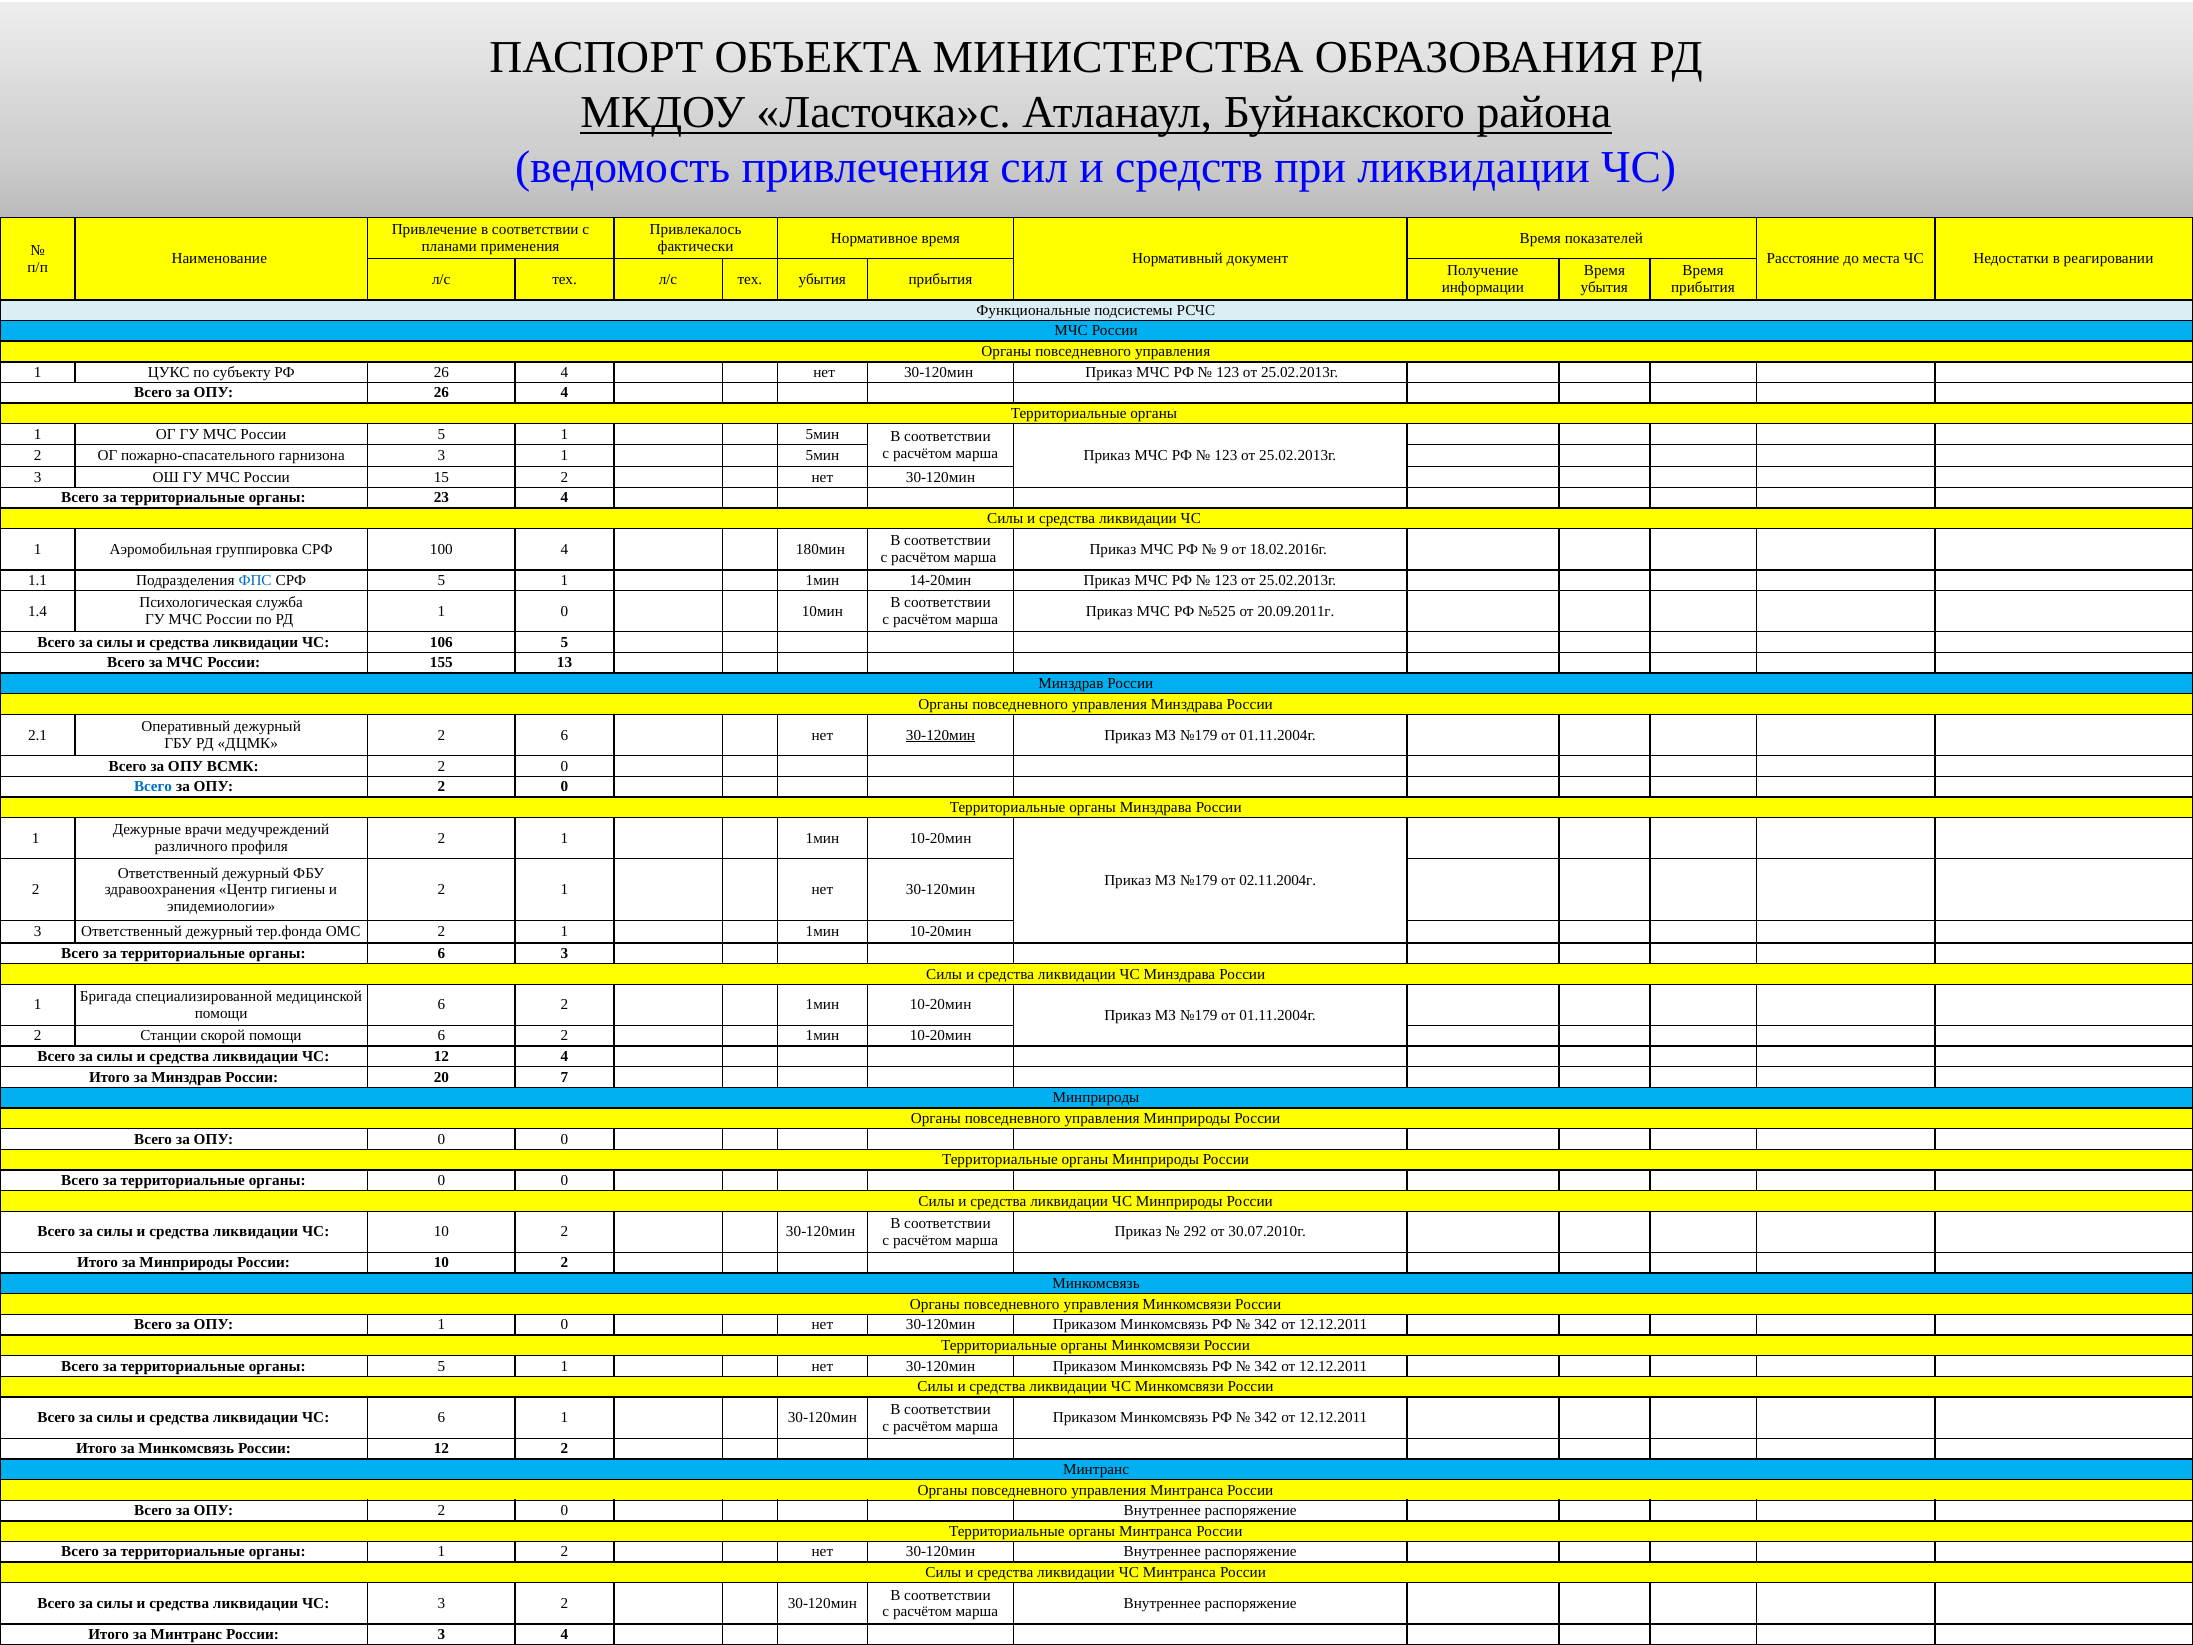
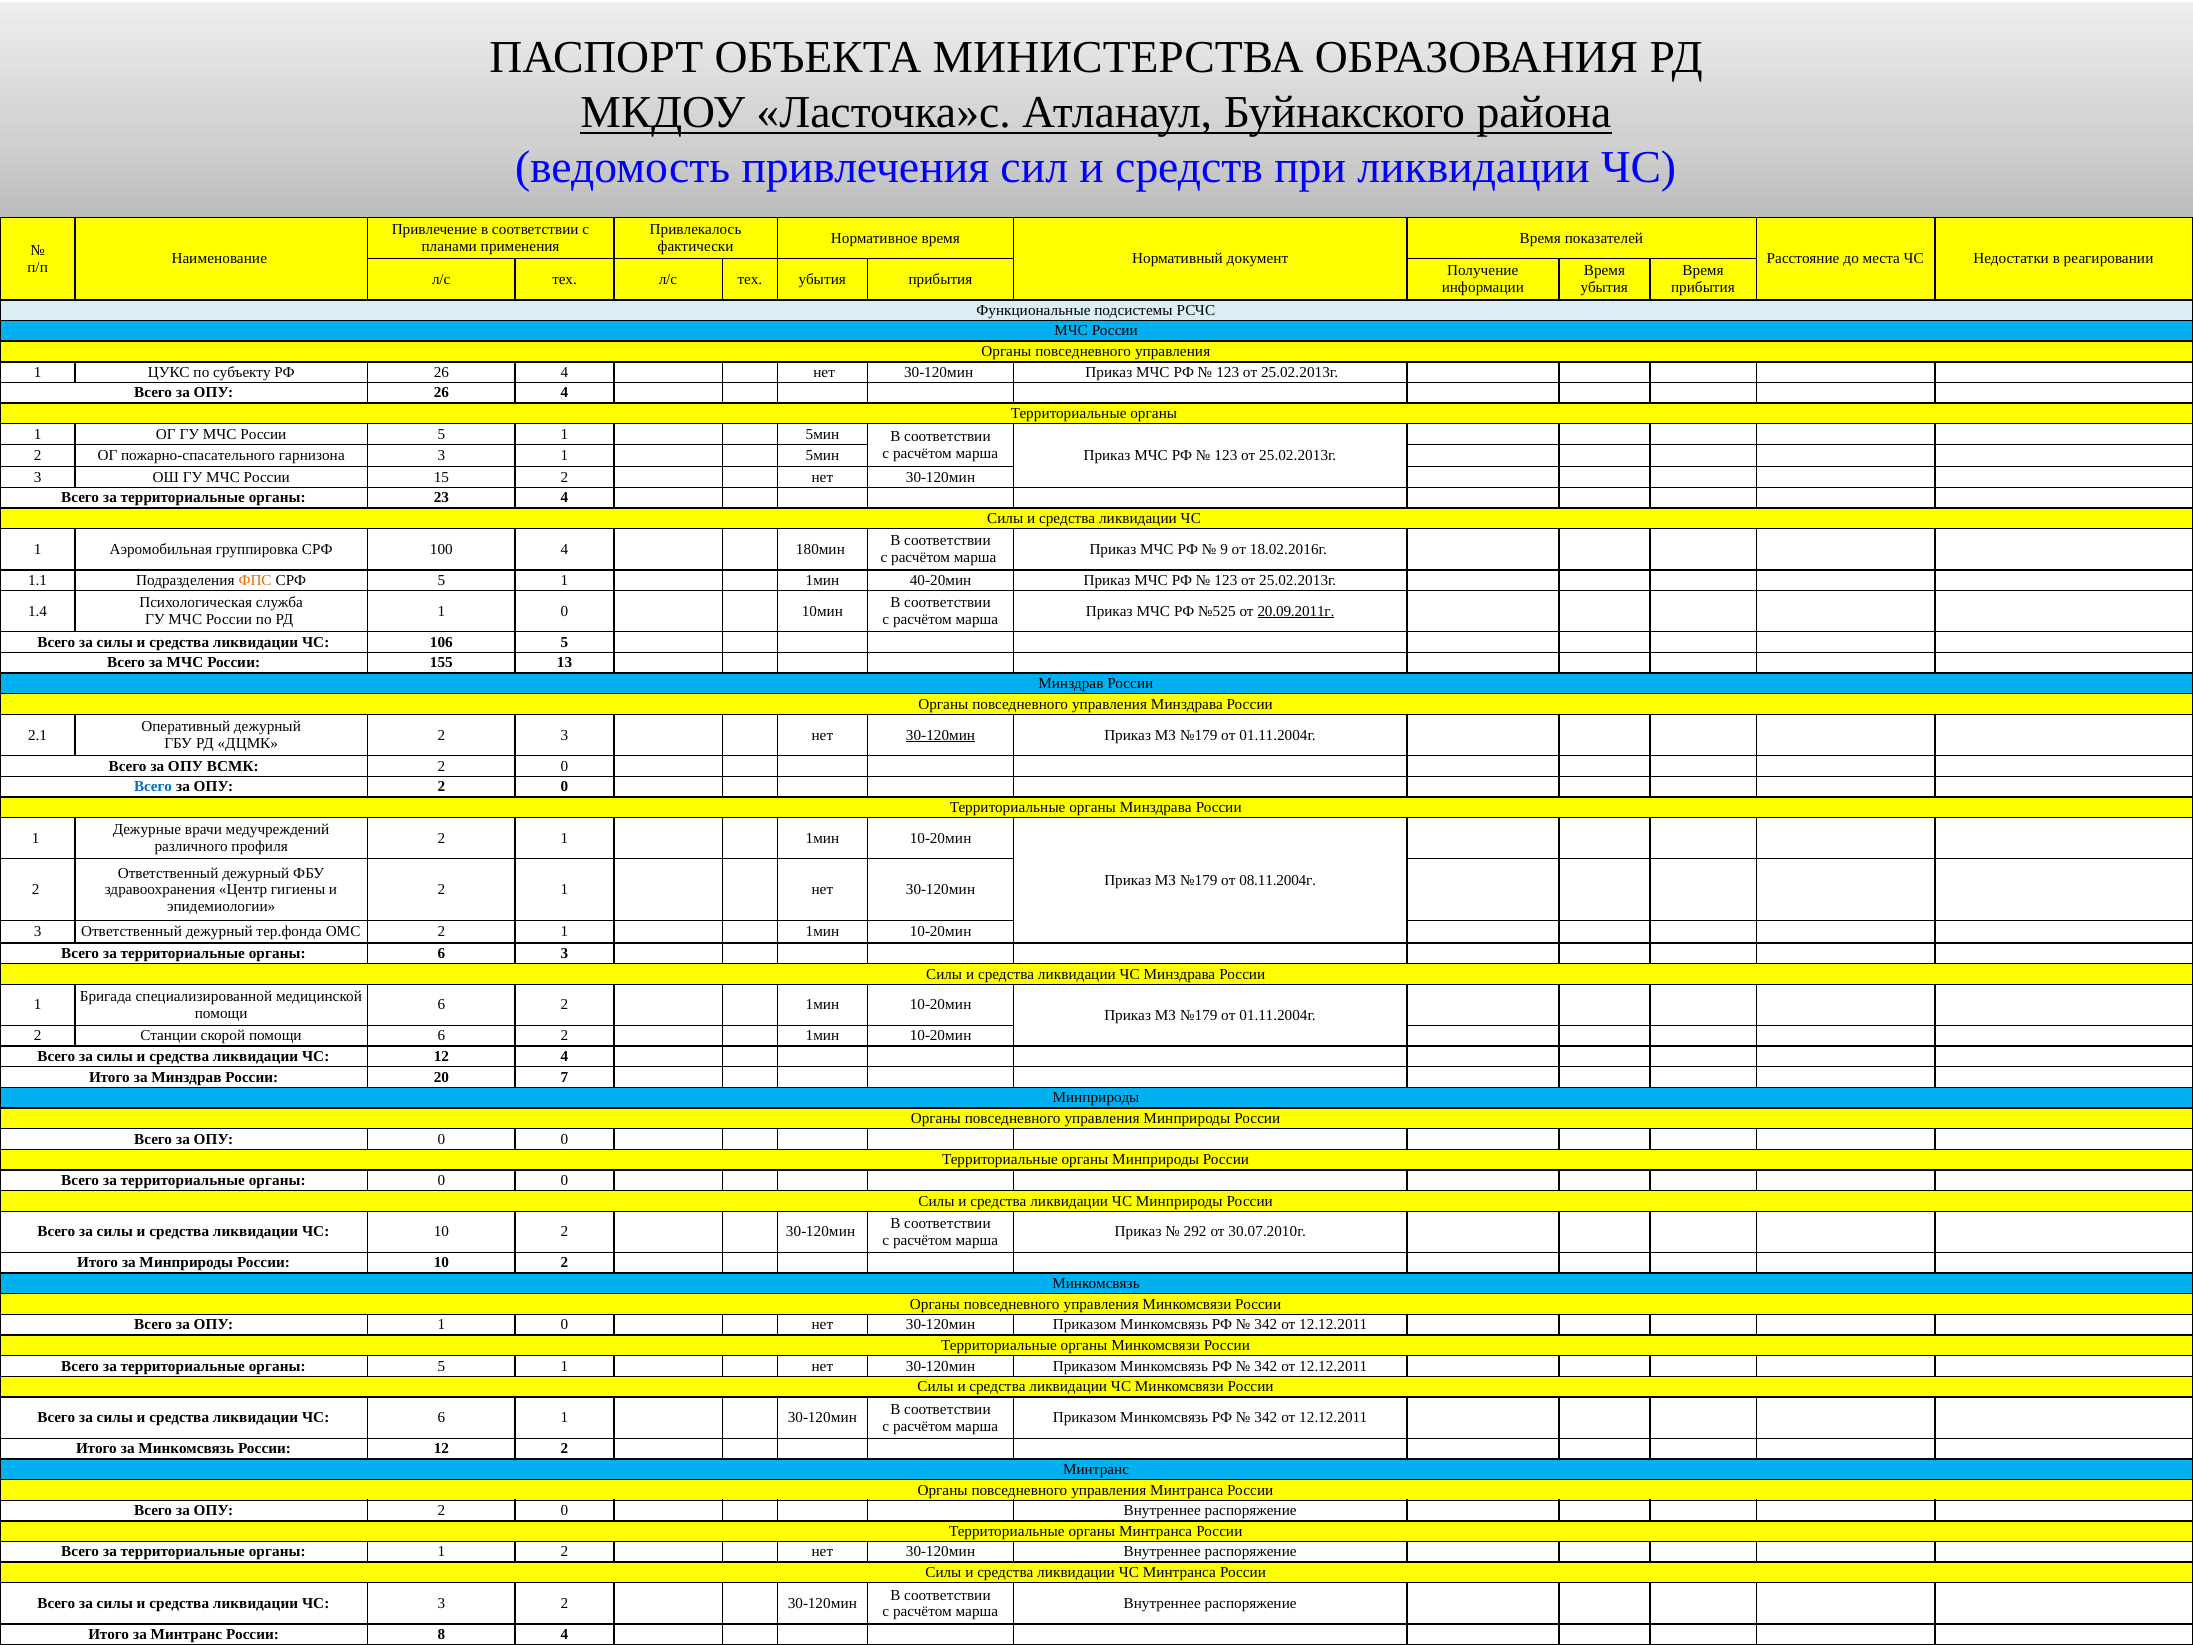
ФПС colour: blue -> orange
14-20мин: 14-20мин -> 40-20мин
20.09.2011г underline: none -> present
2 6: 6 -> 3
02.11.2004г: 02.11.2004г -> 08.11.2004г
России 3: 3 -> 8
